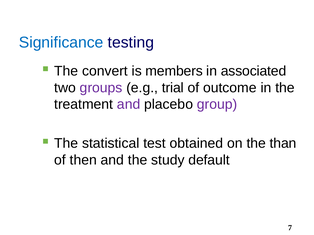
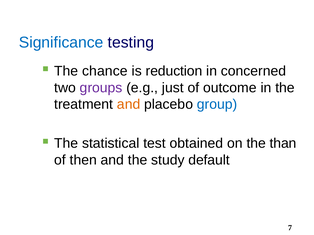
convert: convert -> chance
members: members -> reduction
associated: associated -> concerned
trial: trial -> just
and at (129, 105) colour: purple -> orange
group colour: purple -> blue
